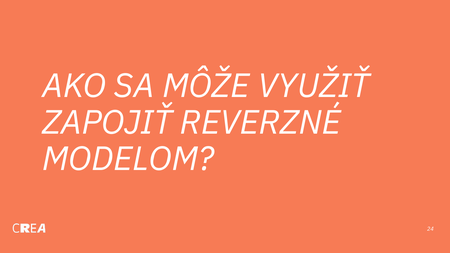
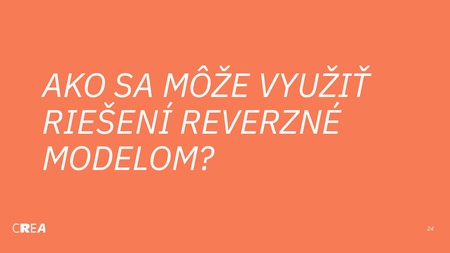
ZAPOJIŤ: ZAPOJIŤ -> RIEŠENÍ
